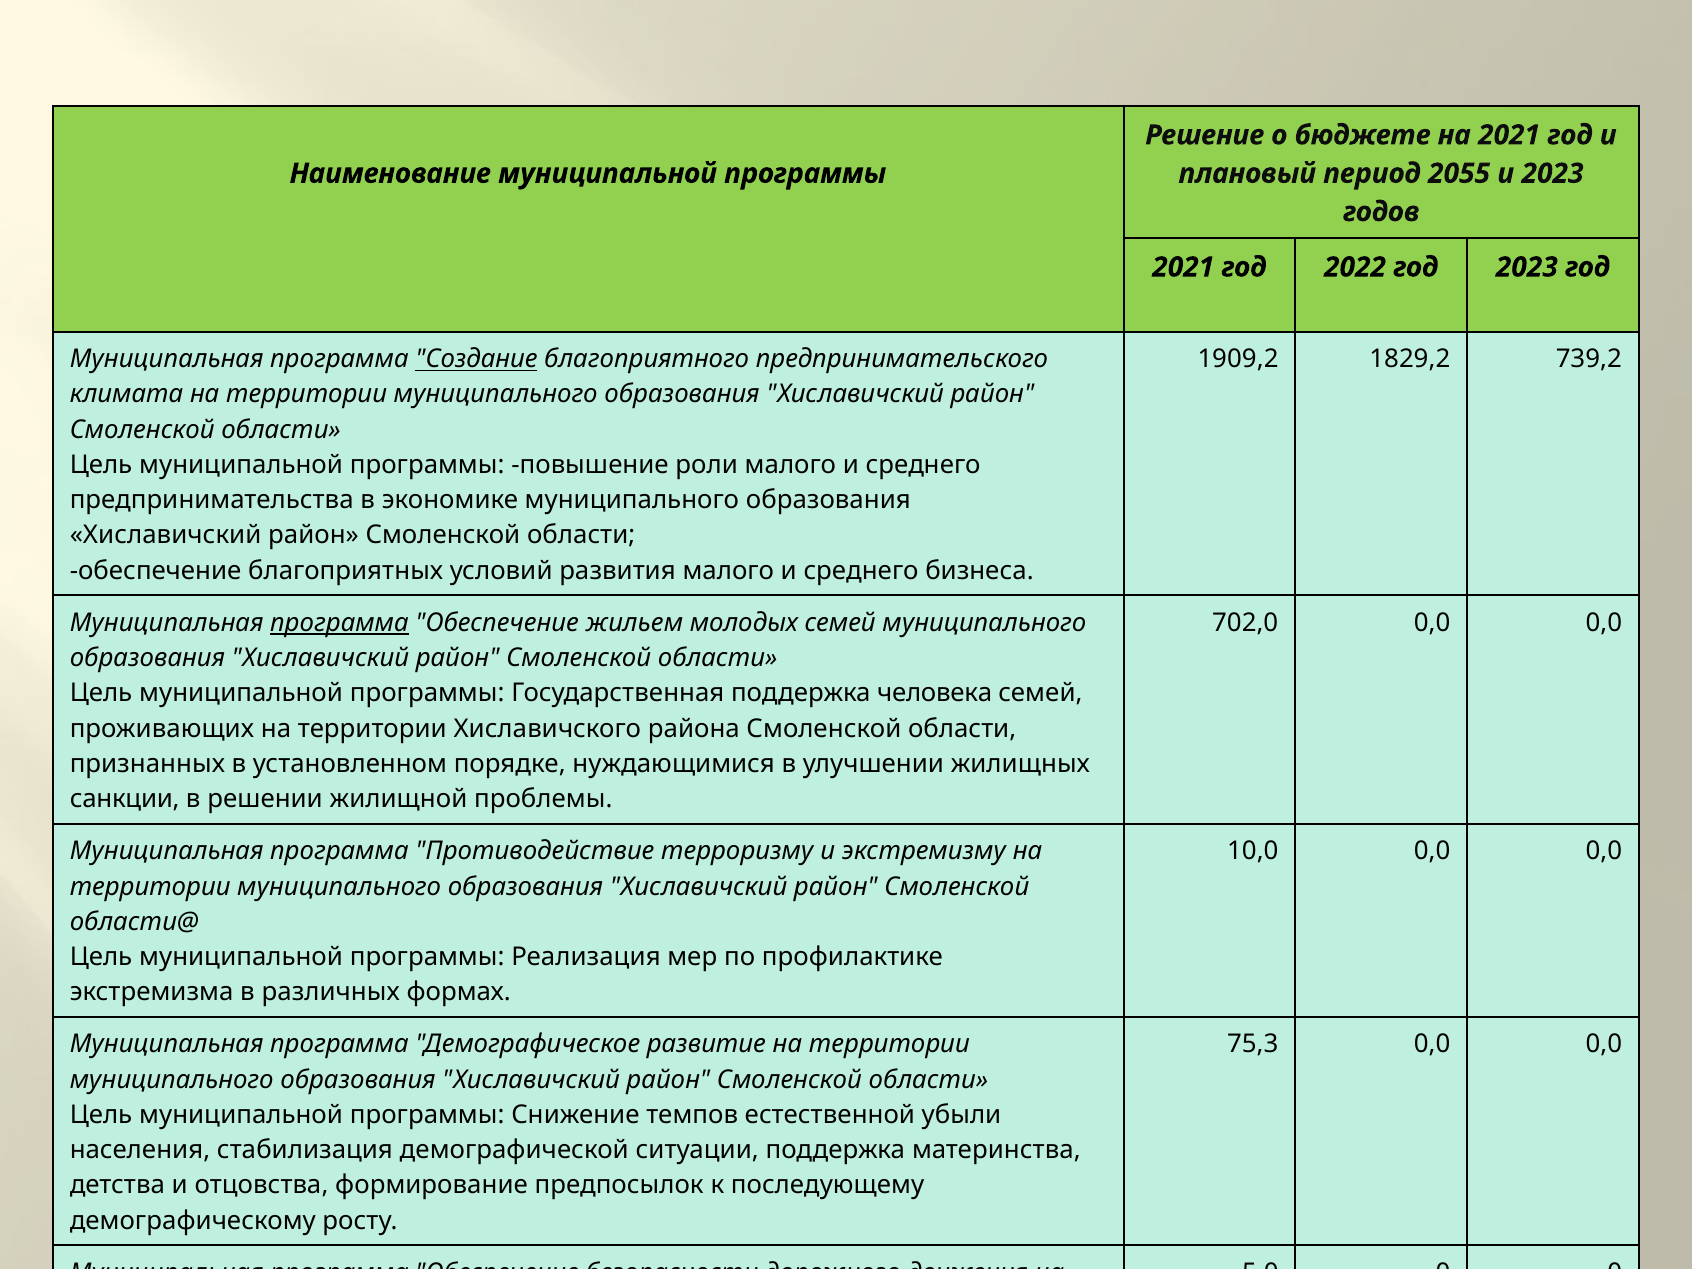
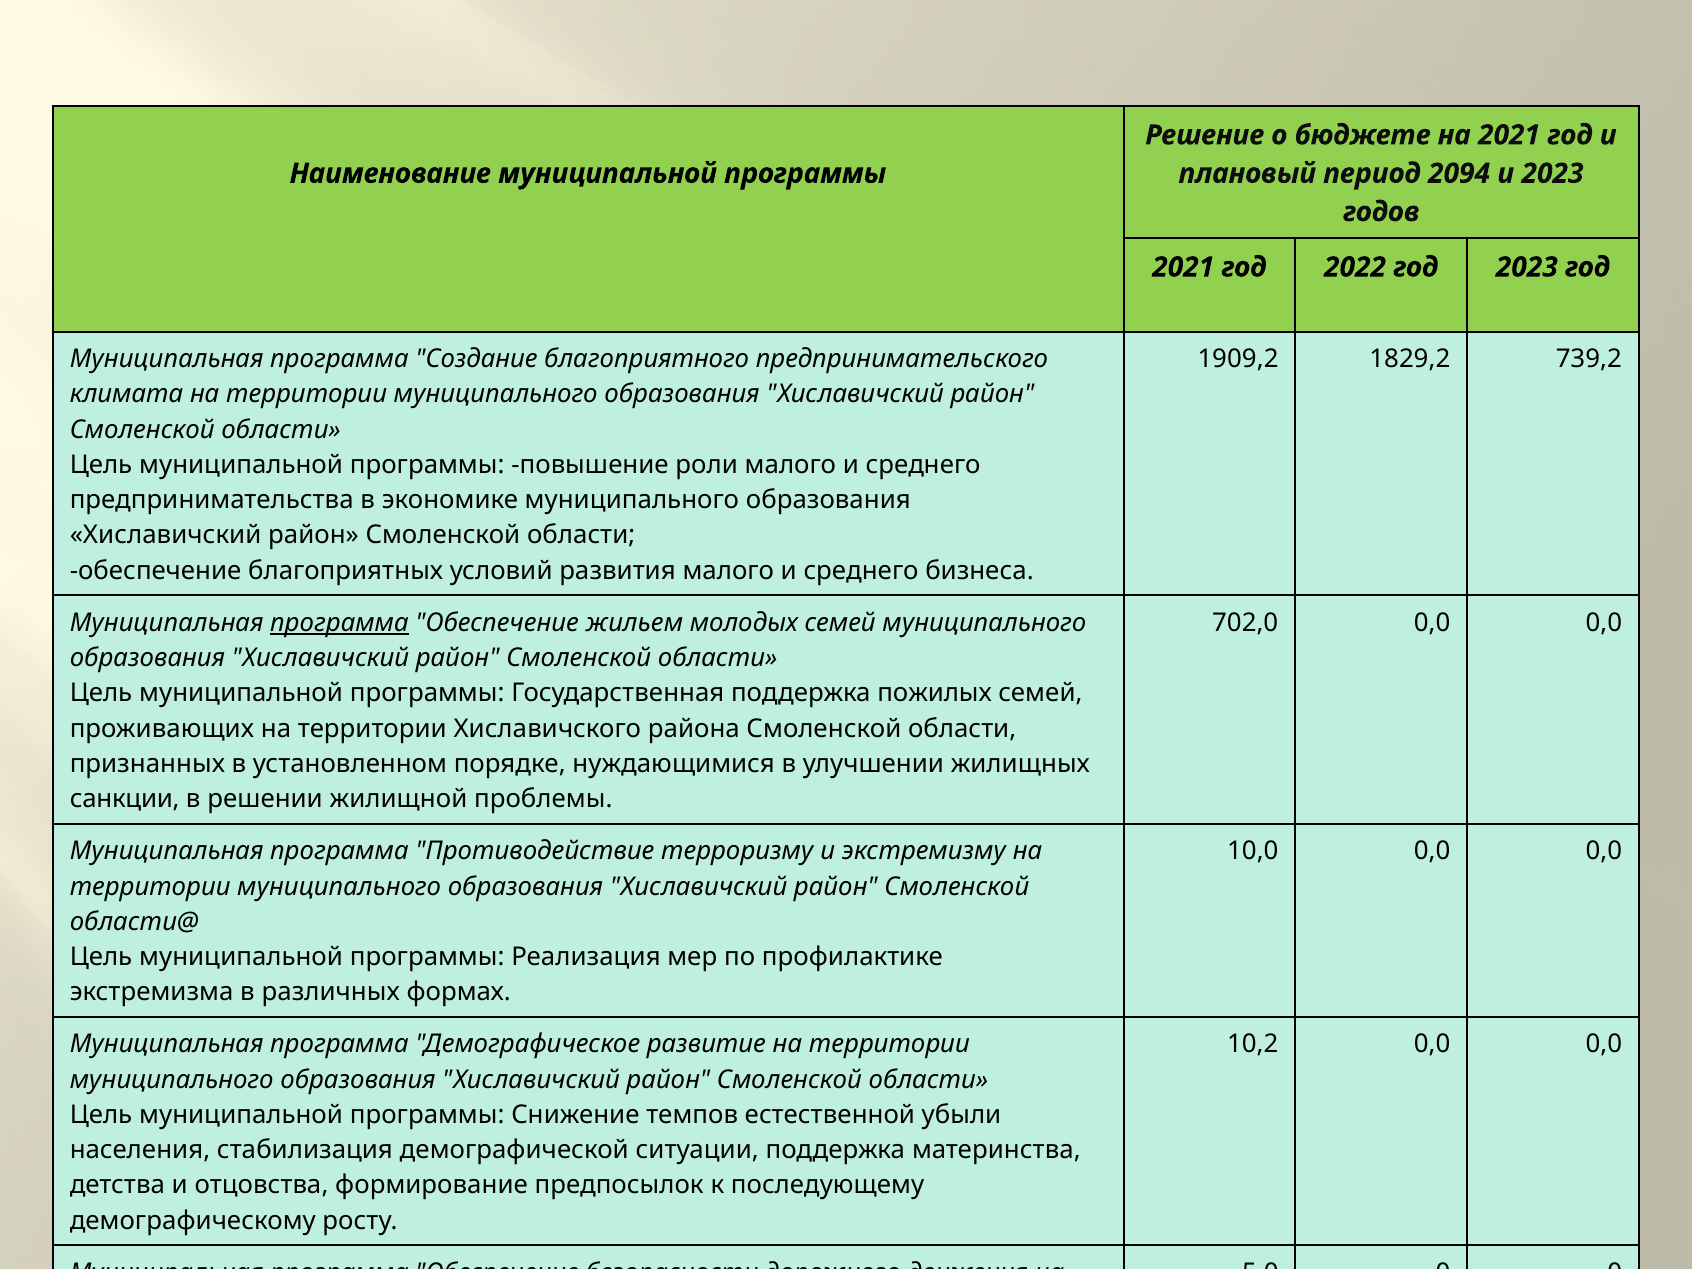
2055: 2055 -> 2094
Создание underline: present -> none
человека: человека -> пожилых
75,3: 75,3 -> 10,2
